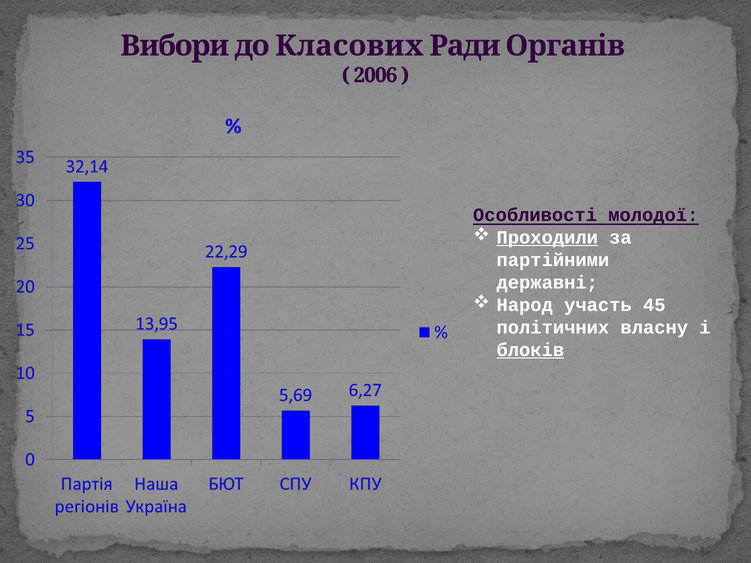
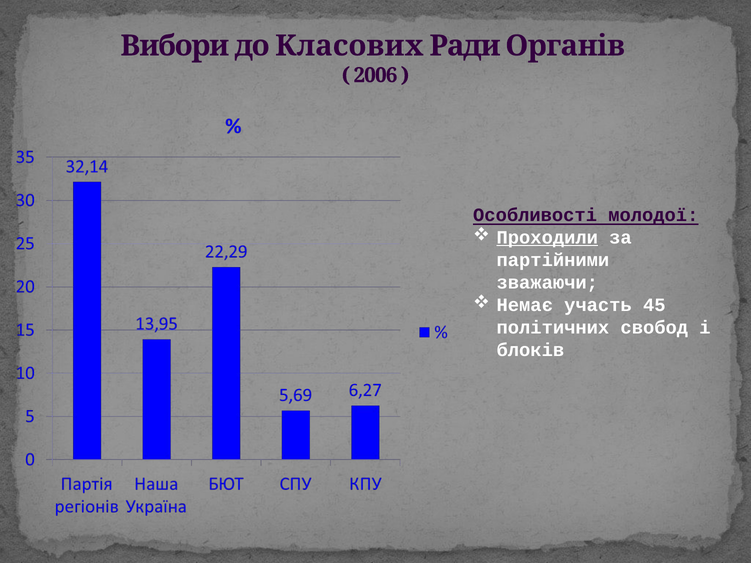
державні: державні -> зважаючи
Народ: Народ -> Немає
власну: власну -> свобод
блоків underline: present -> none
